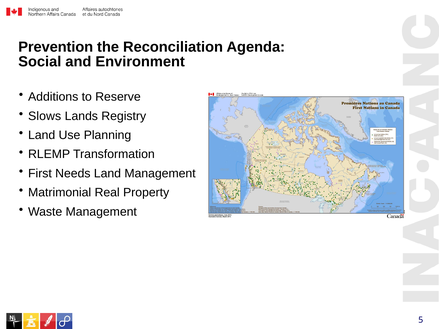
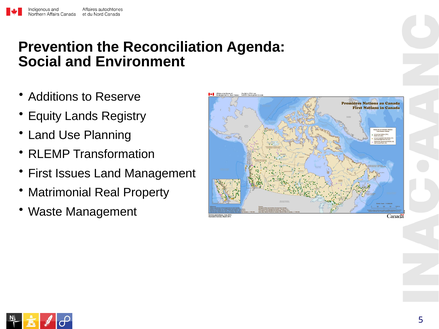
Slows: Slows -> Equity
Needs: Needs -> Issues
